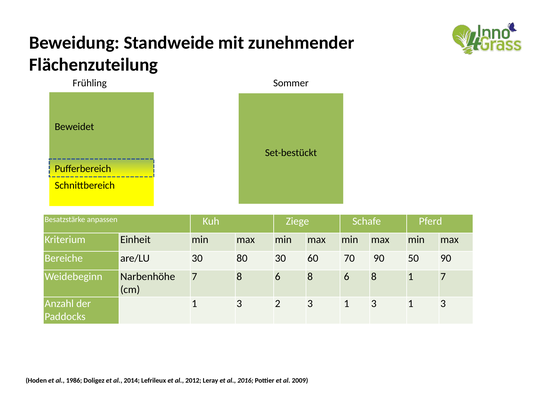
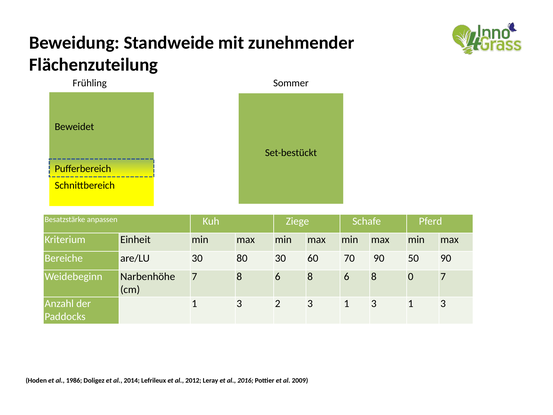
8 1: 1 -> 0
